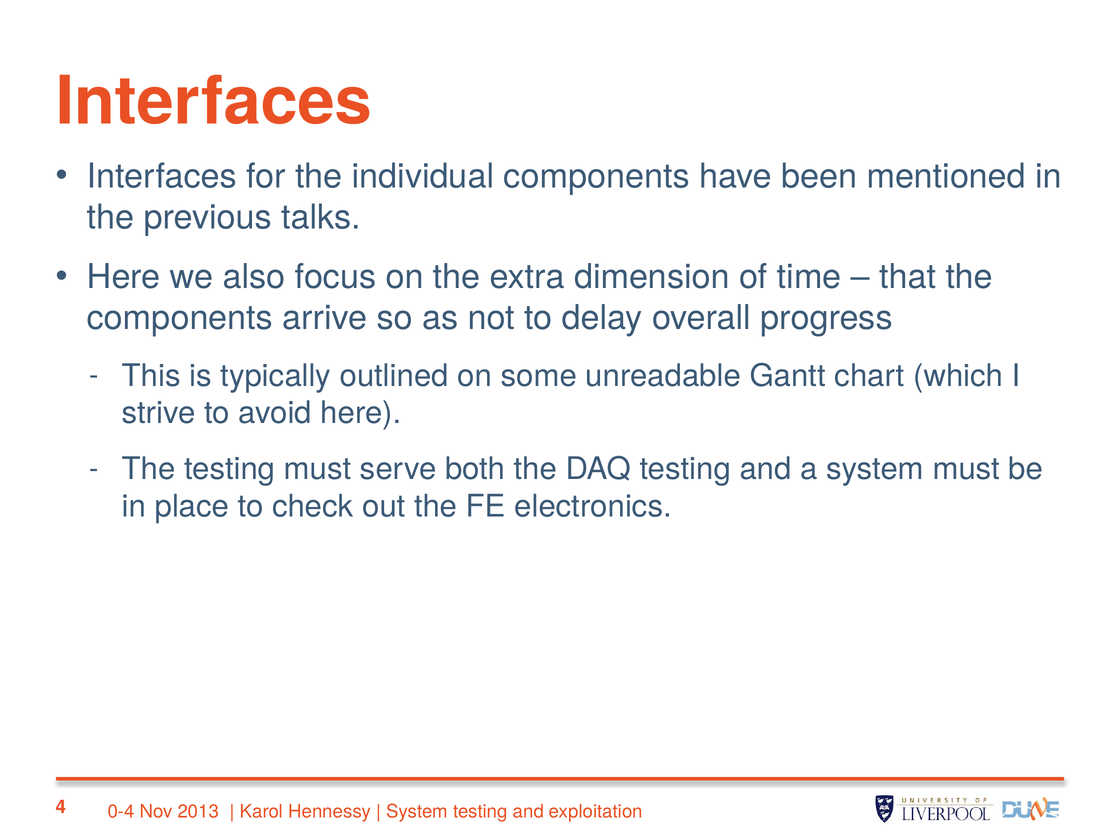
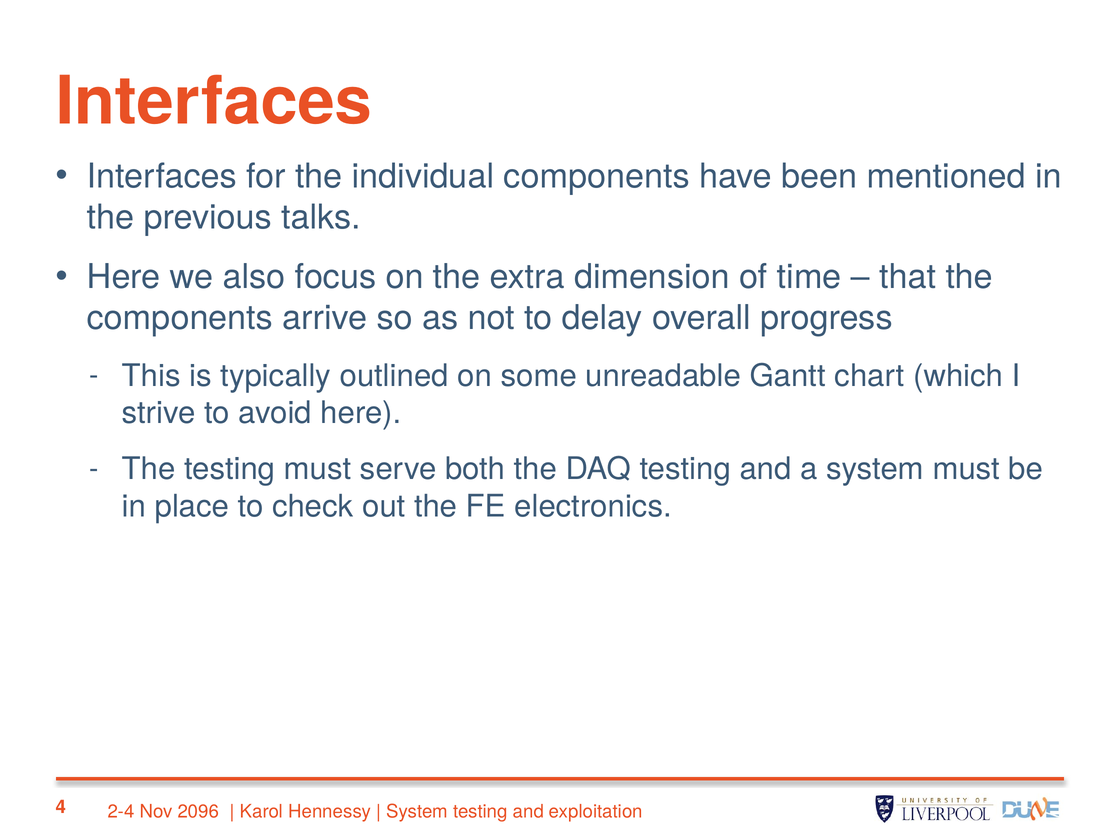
0-4: 0-4 -> 2-4
2013: 2013 -> 2096
